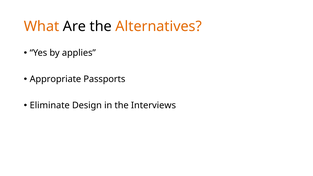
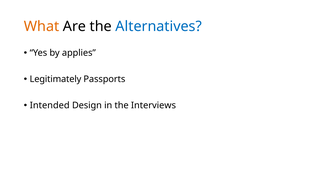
Alternatives colour: orange -> blue
Appropriate: Appropriate -> Legitimately
Eliminate: Eliminate -> Intended
